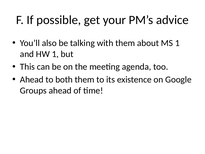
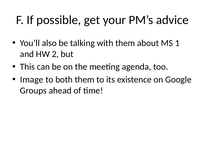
HW 1: 1 -> 2
Ahead at (32, 79): Ahead -> Image
